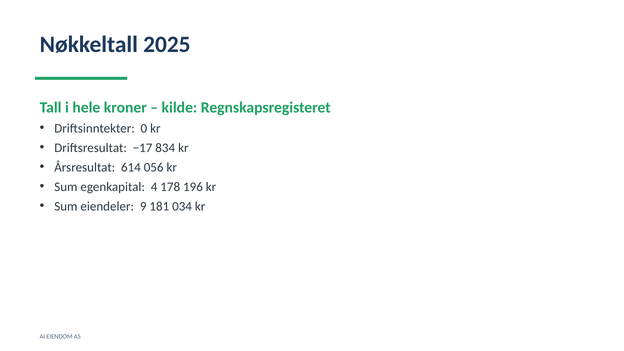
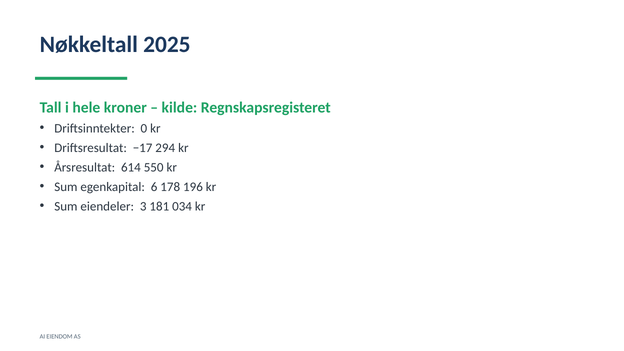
834: 834 -> 294
056: 056 -> 550
4: 4 -> 6
9: 9 -> 3
